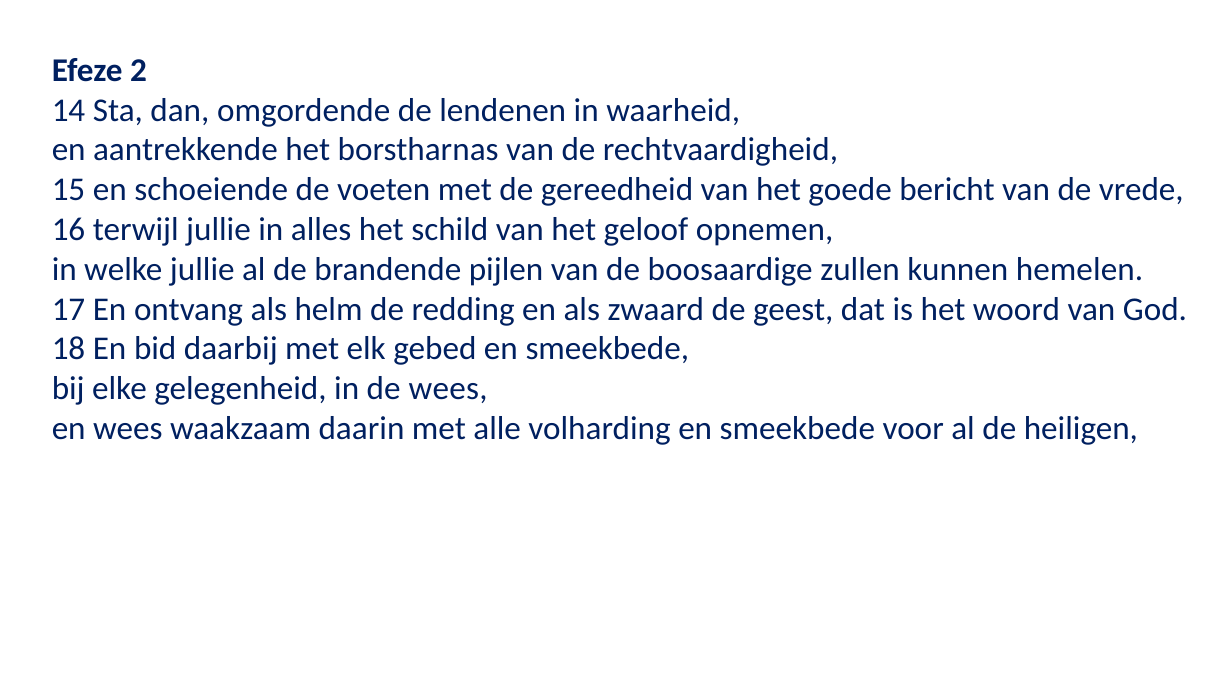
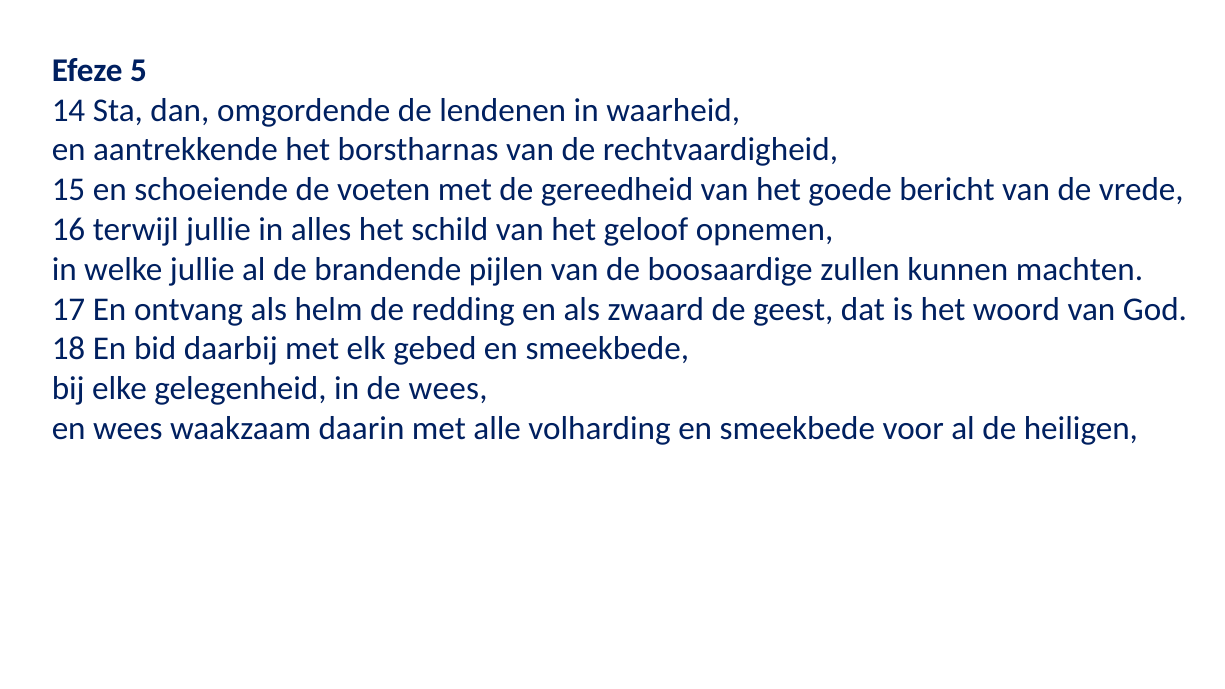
2: 2 -> 5
hemelen: hemelen -> machten
